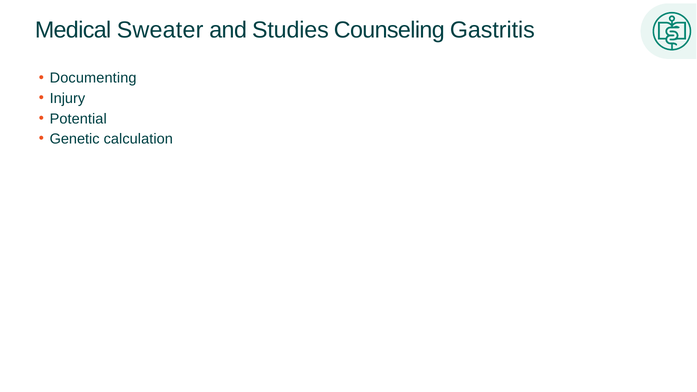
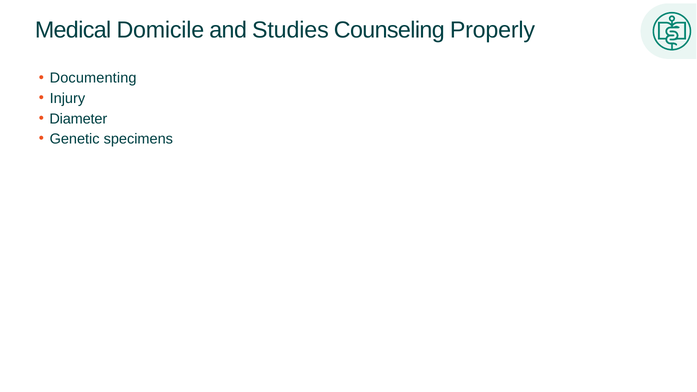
Sweater: Sweater -> Domicile
Gastritis: Gastritis -> Properly
Potential: Potential -> Diameter
calculation: calculation -> specimens
